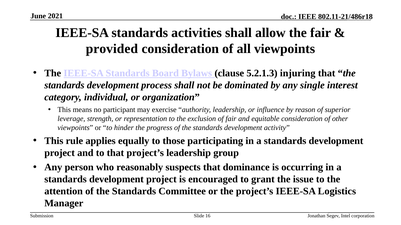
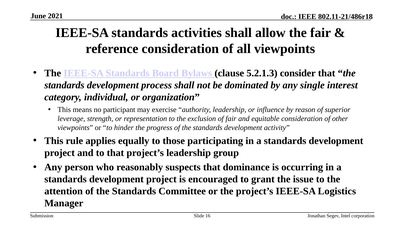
provided: provided -> reference
injuring: injuring -> consider
